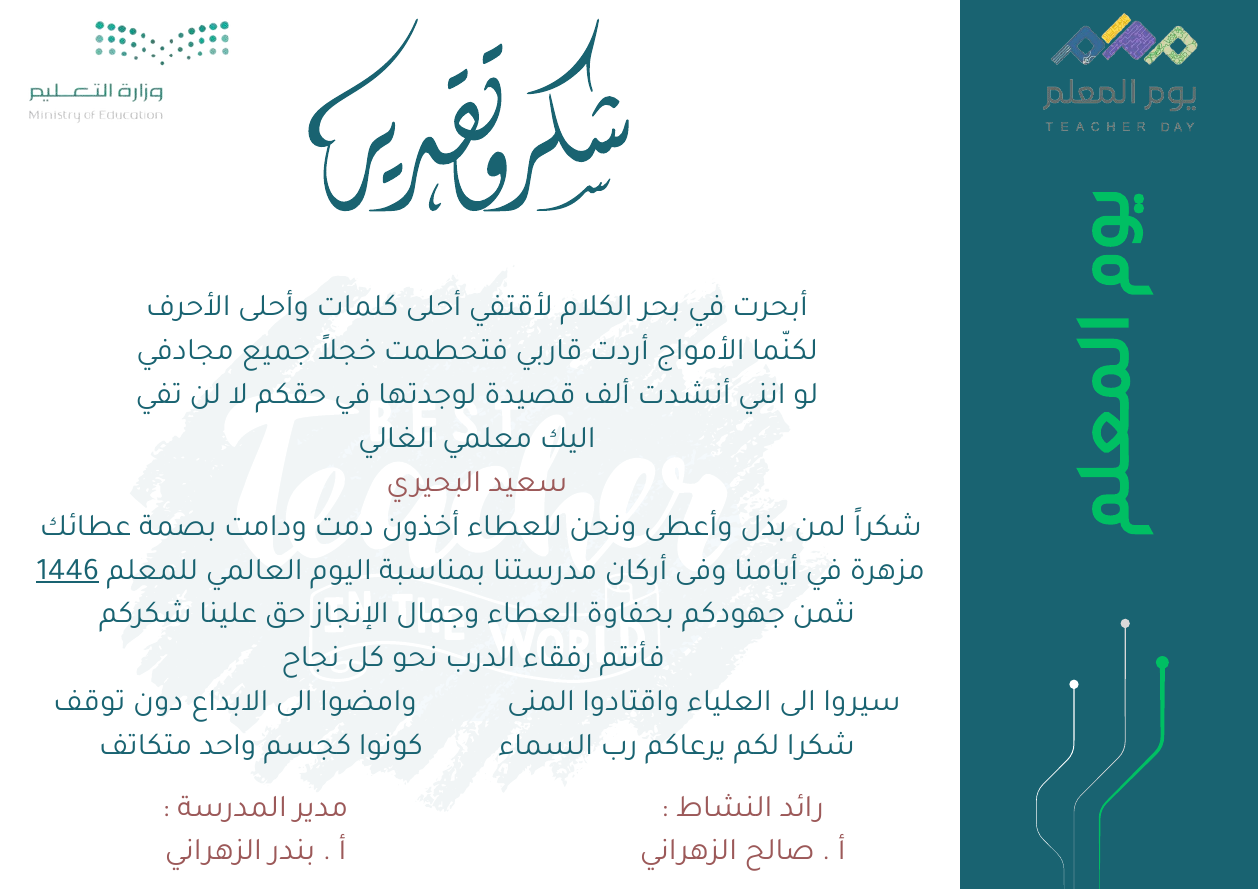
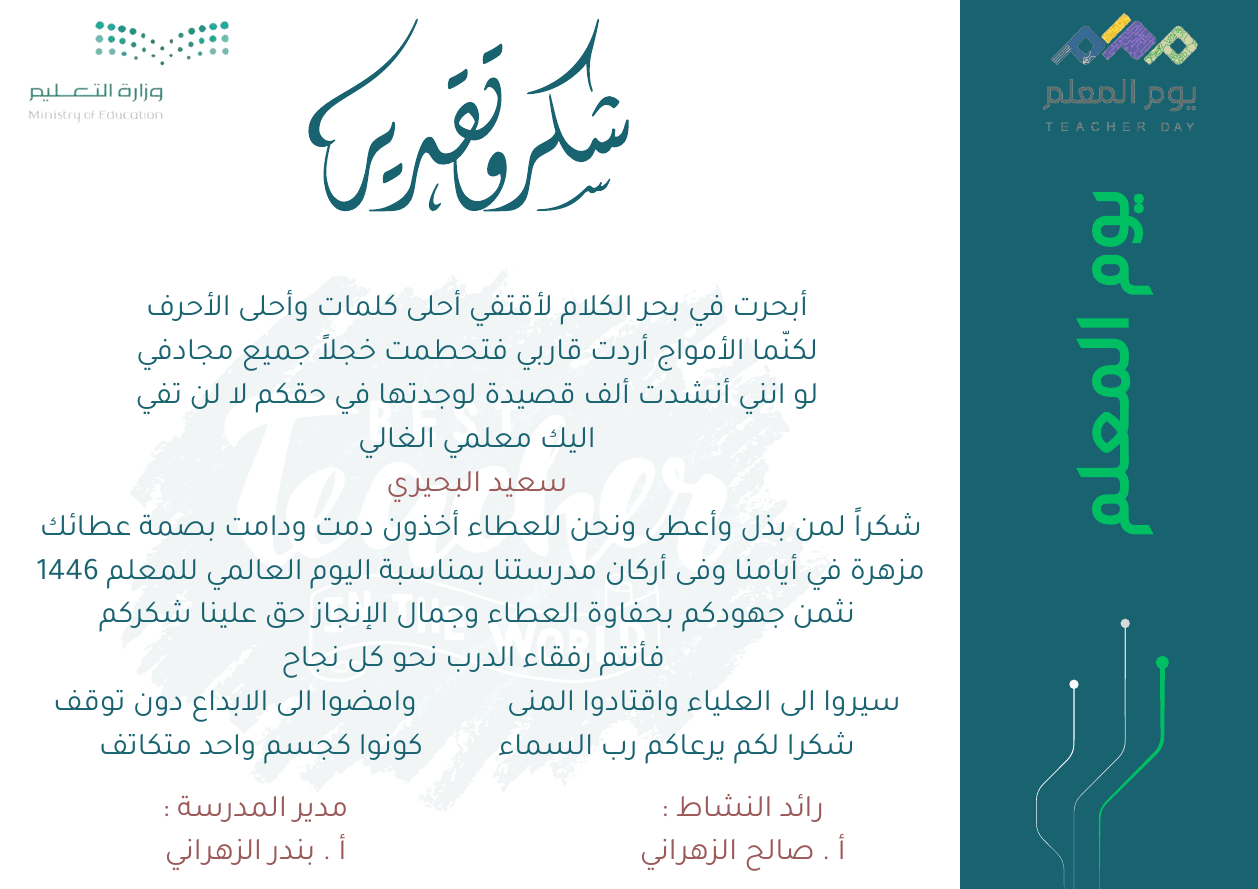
1446 underline: present -> none
